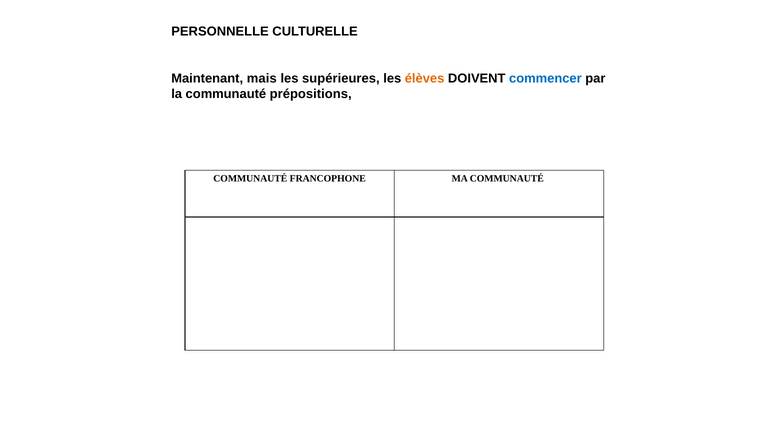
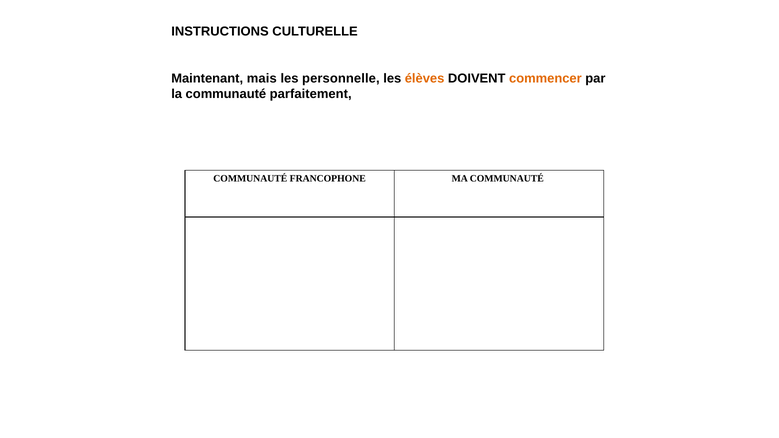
PERSONNELLE: PERSONNELLE -> INSTRUCTIONS
supérieures: supérieures -> personnelle
commencer colour: blue -> orange
prépositions: prépositions -> parfaitement
